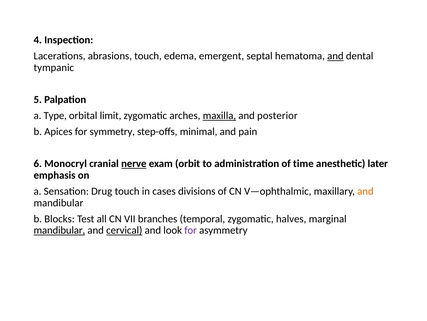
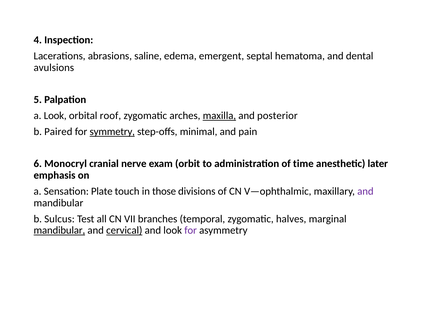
abrasions touch: touch -> saline
and at (335, 56) underline: present -> none
tympanic: tympanic -> avulsions
a Type: Type -> Look
limit: limit -> roof
Apices: Apices -> Paired
symmetry underline: none -> present
nerve underline: present -> none
Drug: Drug -> Plate
cases: cases -> those
and at (365, 191) colour: orange -> purple
Blocks: Blocks -> Sulcus
